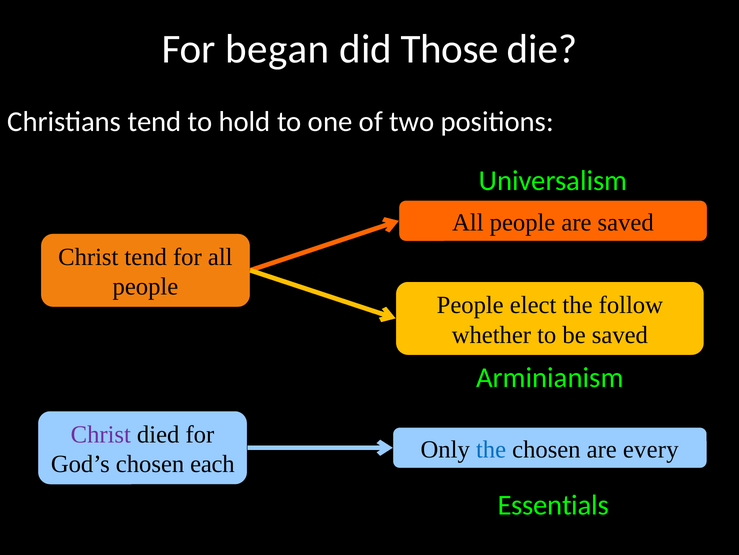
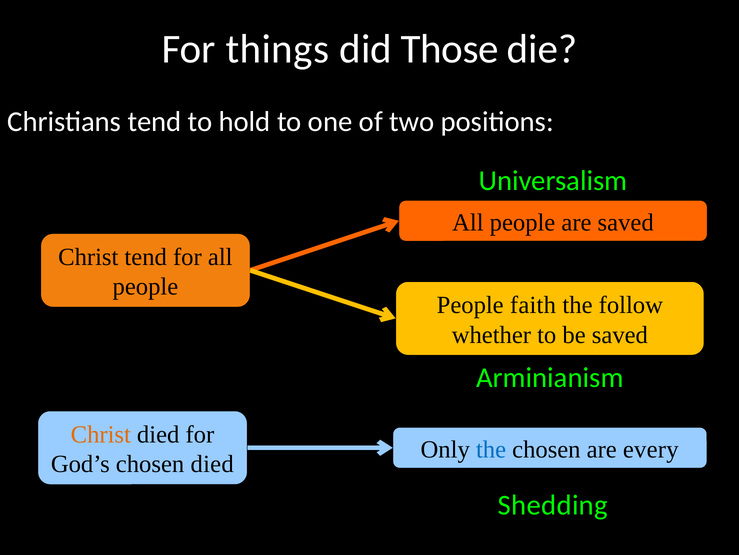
began: began -> things
elect: elect -> faith
Christ at (101, 434) colour: purple -> orange
chosen each: each -> died
Essentials: Essentials -> Shedding
